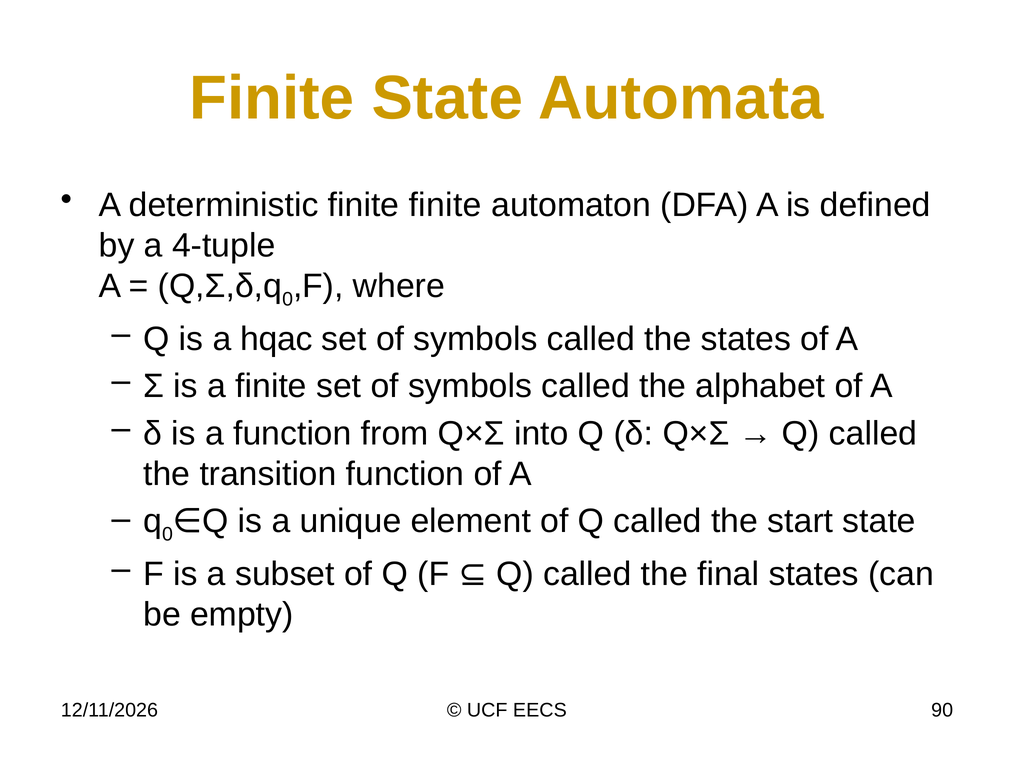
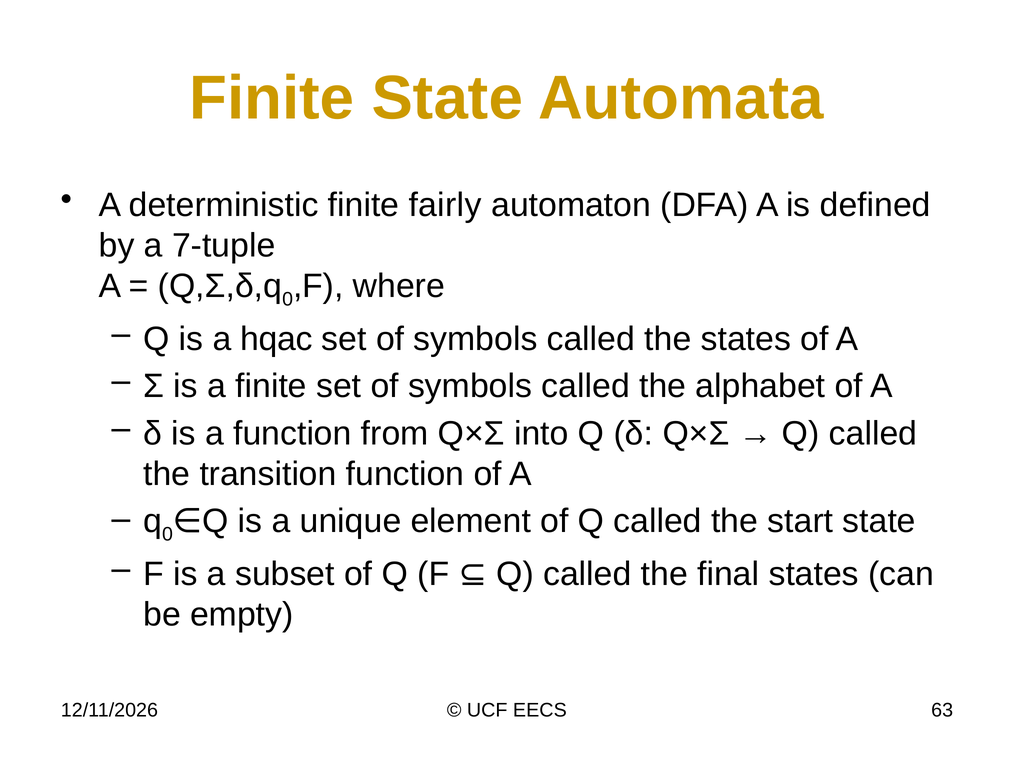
finite finite: finite -> fairly
4-tuple: 4-tuple -> 7-tuple
90: 90 -> 63
